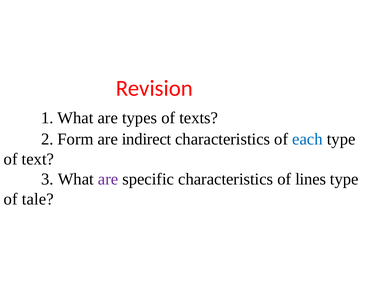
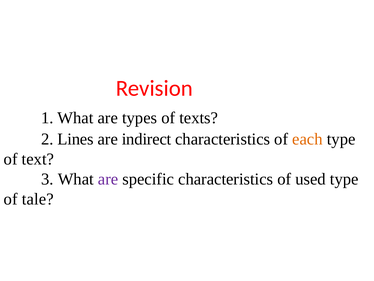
Form: Form -> Lines
each colour: blue -> orange
lines: lines -> used
